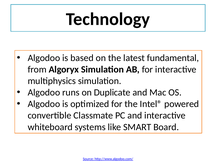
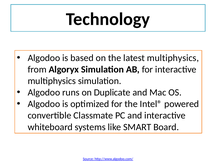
latest fundamental: fundamental -> multiphysics
